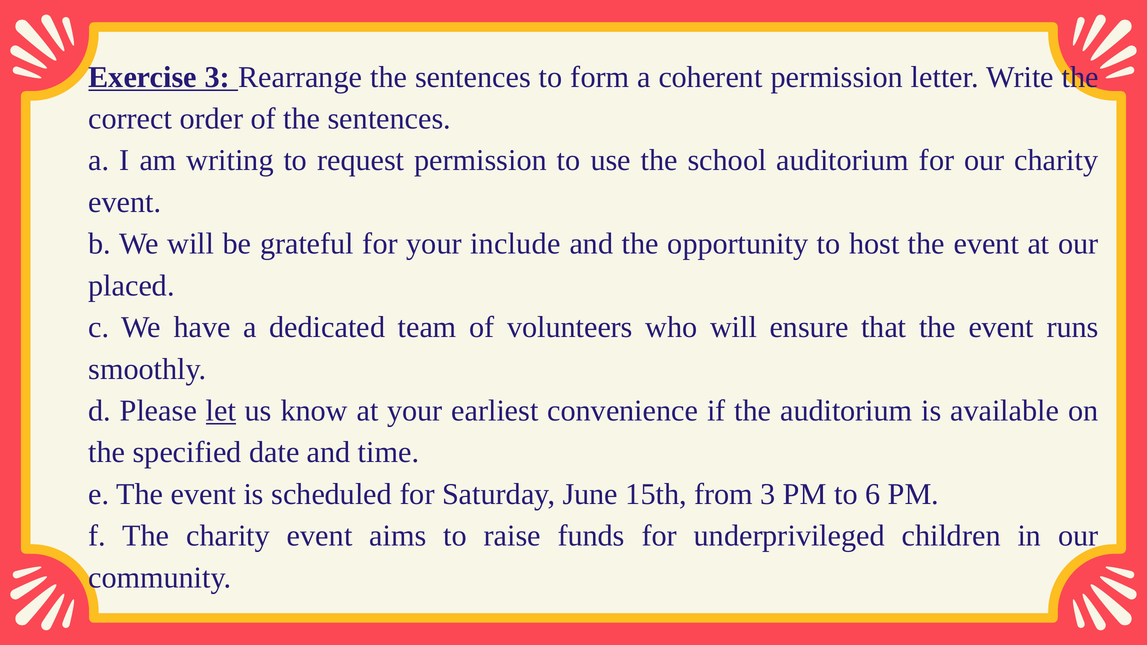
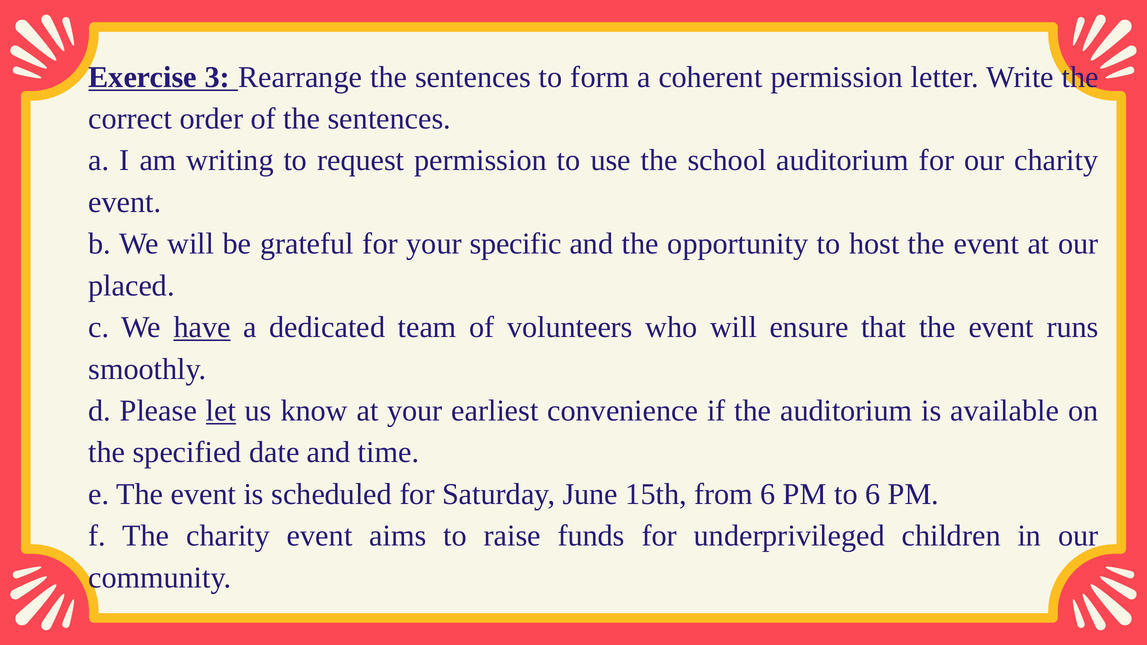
include: include -> specific
have underline: none -> present
from 3: 3 -> 6
